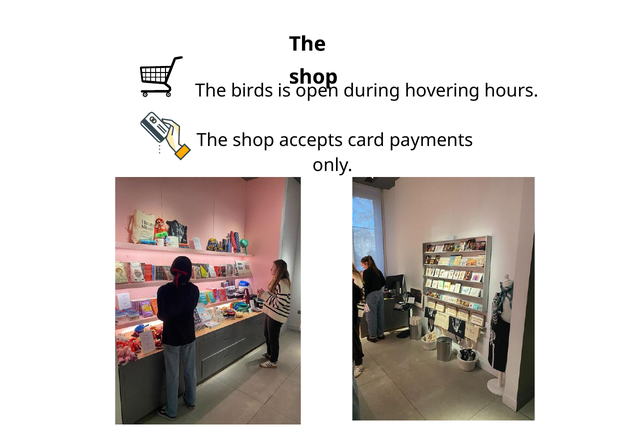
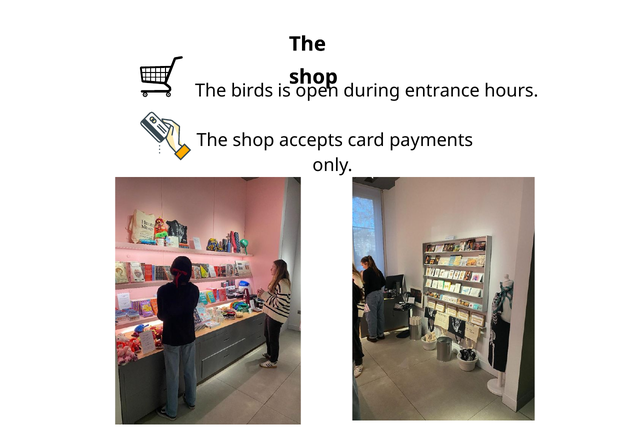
hovering: hovering -> entrance
